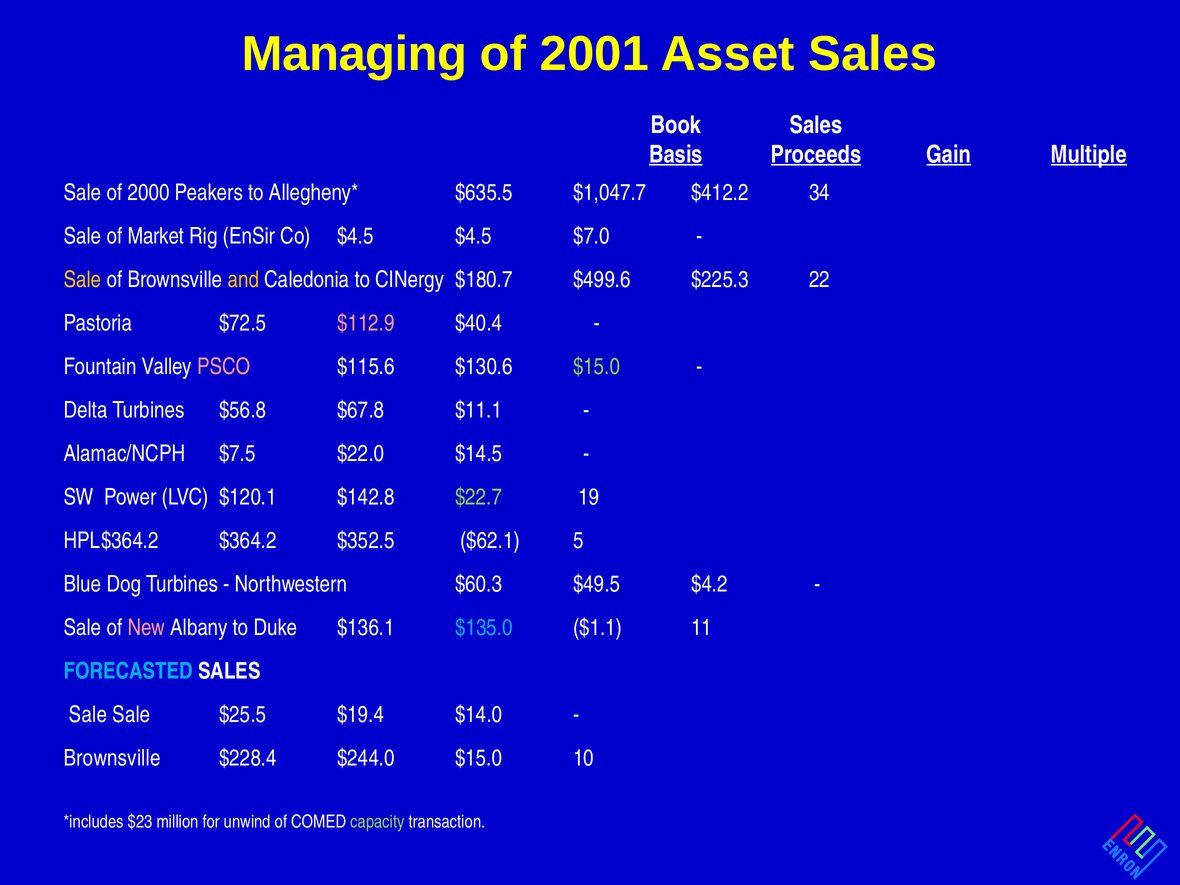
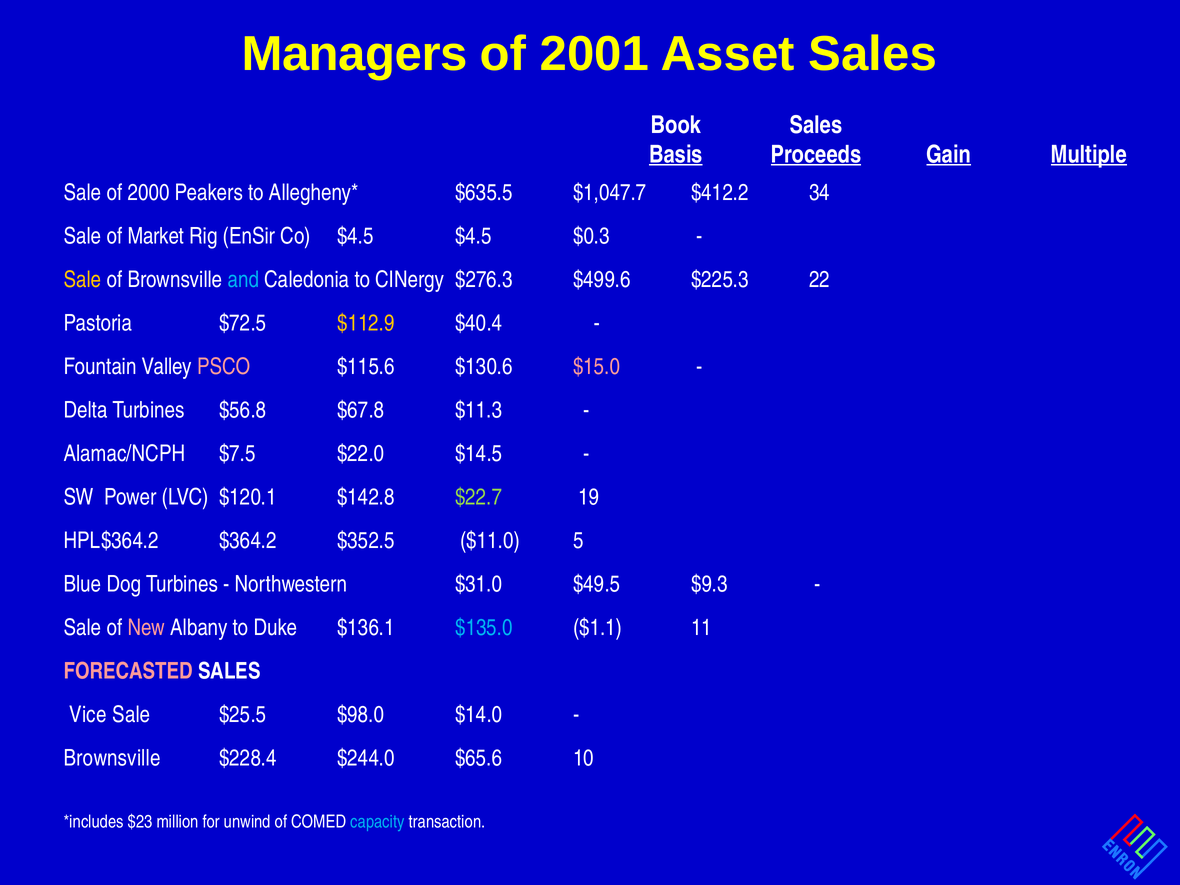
Managing: Managing -> Managers
$7.0: $7.0 -> $0.3
and colour: yellow -> light blue
$180.7: $180.7 -> $276.3
$112.9 colour: pink -> yellow
$15.0 at (597, 367) colour: light green -> pink
$11.1: $11.1 -> $11.3
$62.1: $62.1 -> $11.0
$60.3: $60.3 -> $31.0
$4.2: $4.2 -> $9.3
FORECASTED colour: light blue -> pink
Sale at (88, 715): Sale -> Vice
$19.4: $19.4 -> $98.0
$244.0 $15.0: $15.0 -> $65.6
capacity colour: light green -> light blue
